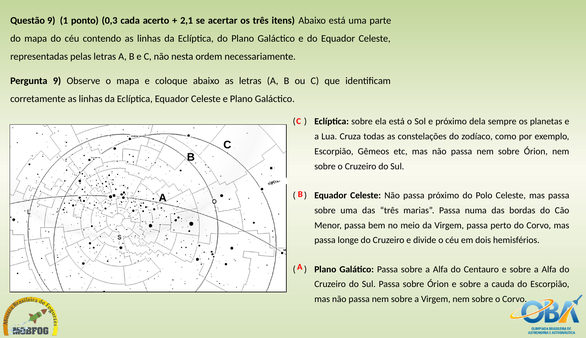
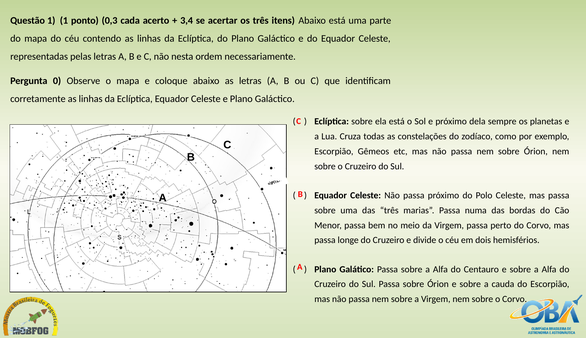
Questão 9: 9 -> 1
2,1: 2,1 -> 3,4
Pergunta 9: 9 -> 0
